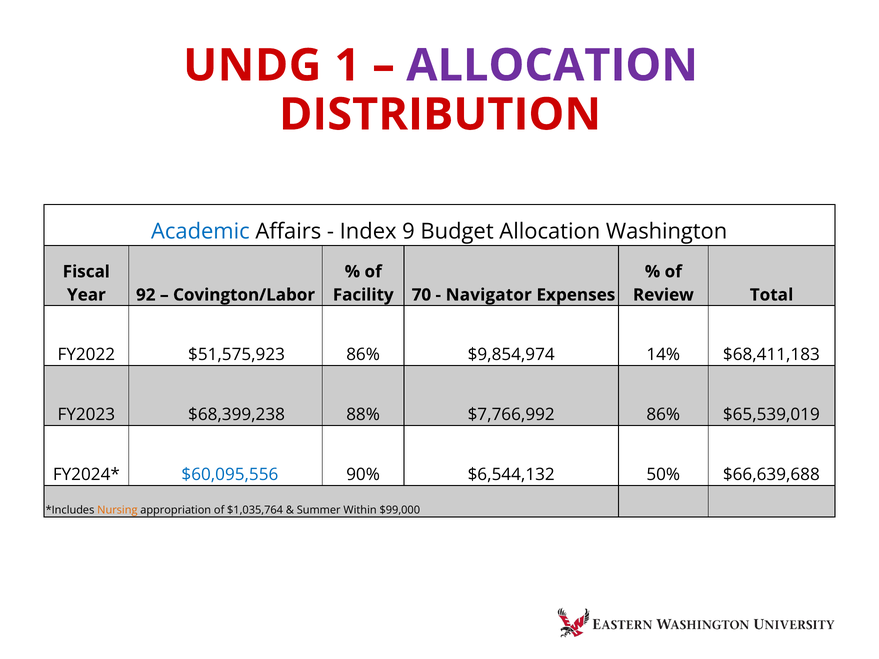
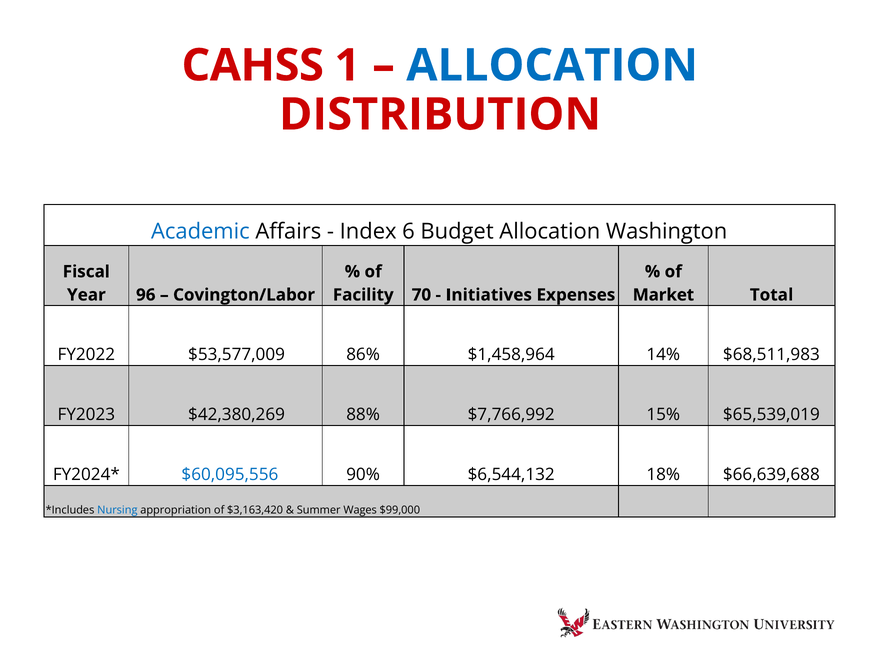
UNDG: UNDG -> CAHSS
ALLOCATION at (552, 66) colour: purple -> blue
9: 9 -> 6
92: 92 -> 96
Navigator: Navigator -> Initiatives
Review: Review -> Market
$51,575,923: $51,575,923 -> $53,577,009
$9,854,974: $9,854,974 -> $1,458,964
$68,411,183: $68,411,183 -> $68,511,983
$68,399,238: $68,399,238 -> $42,380,269
$7,766,992 86%: 86% -> 15%
50%: 50% -> 18%
Nursing colour: orange -> blue
$1,035,764: $1,035,764 -> $3,163,420
Within: Within -> Wages
